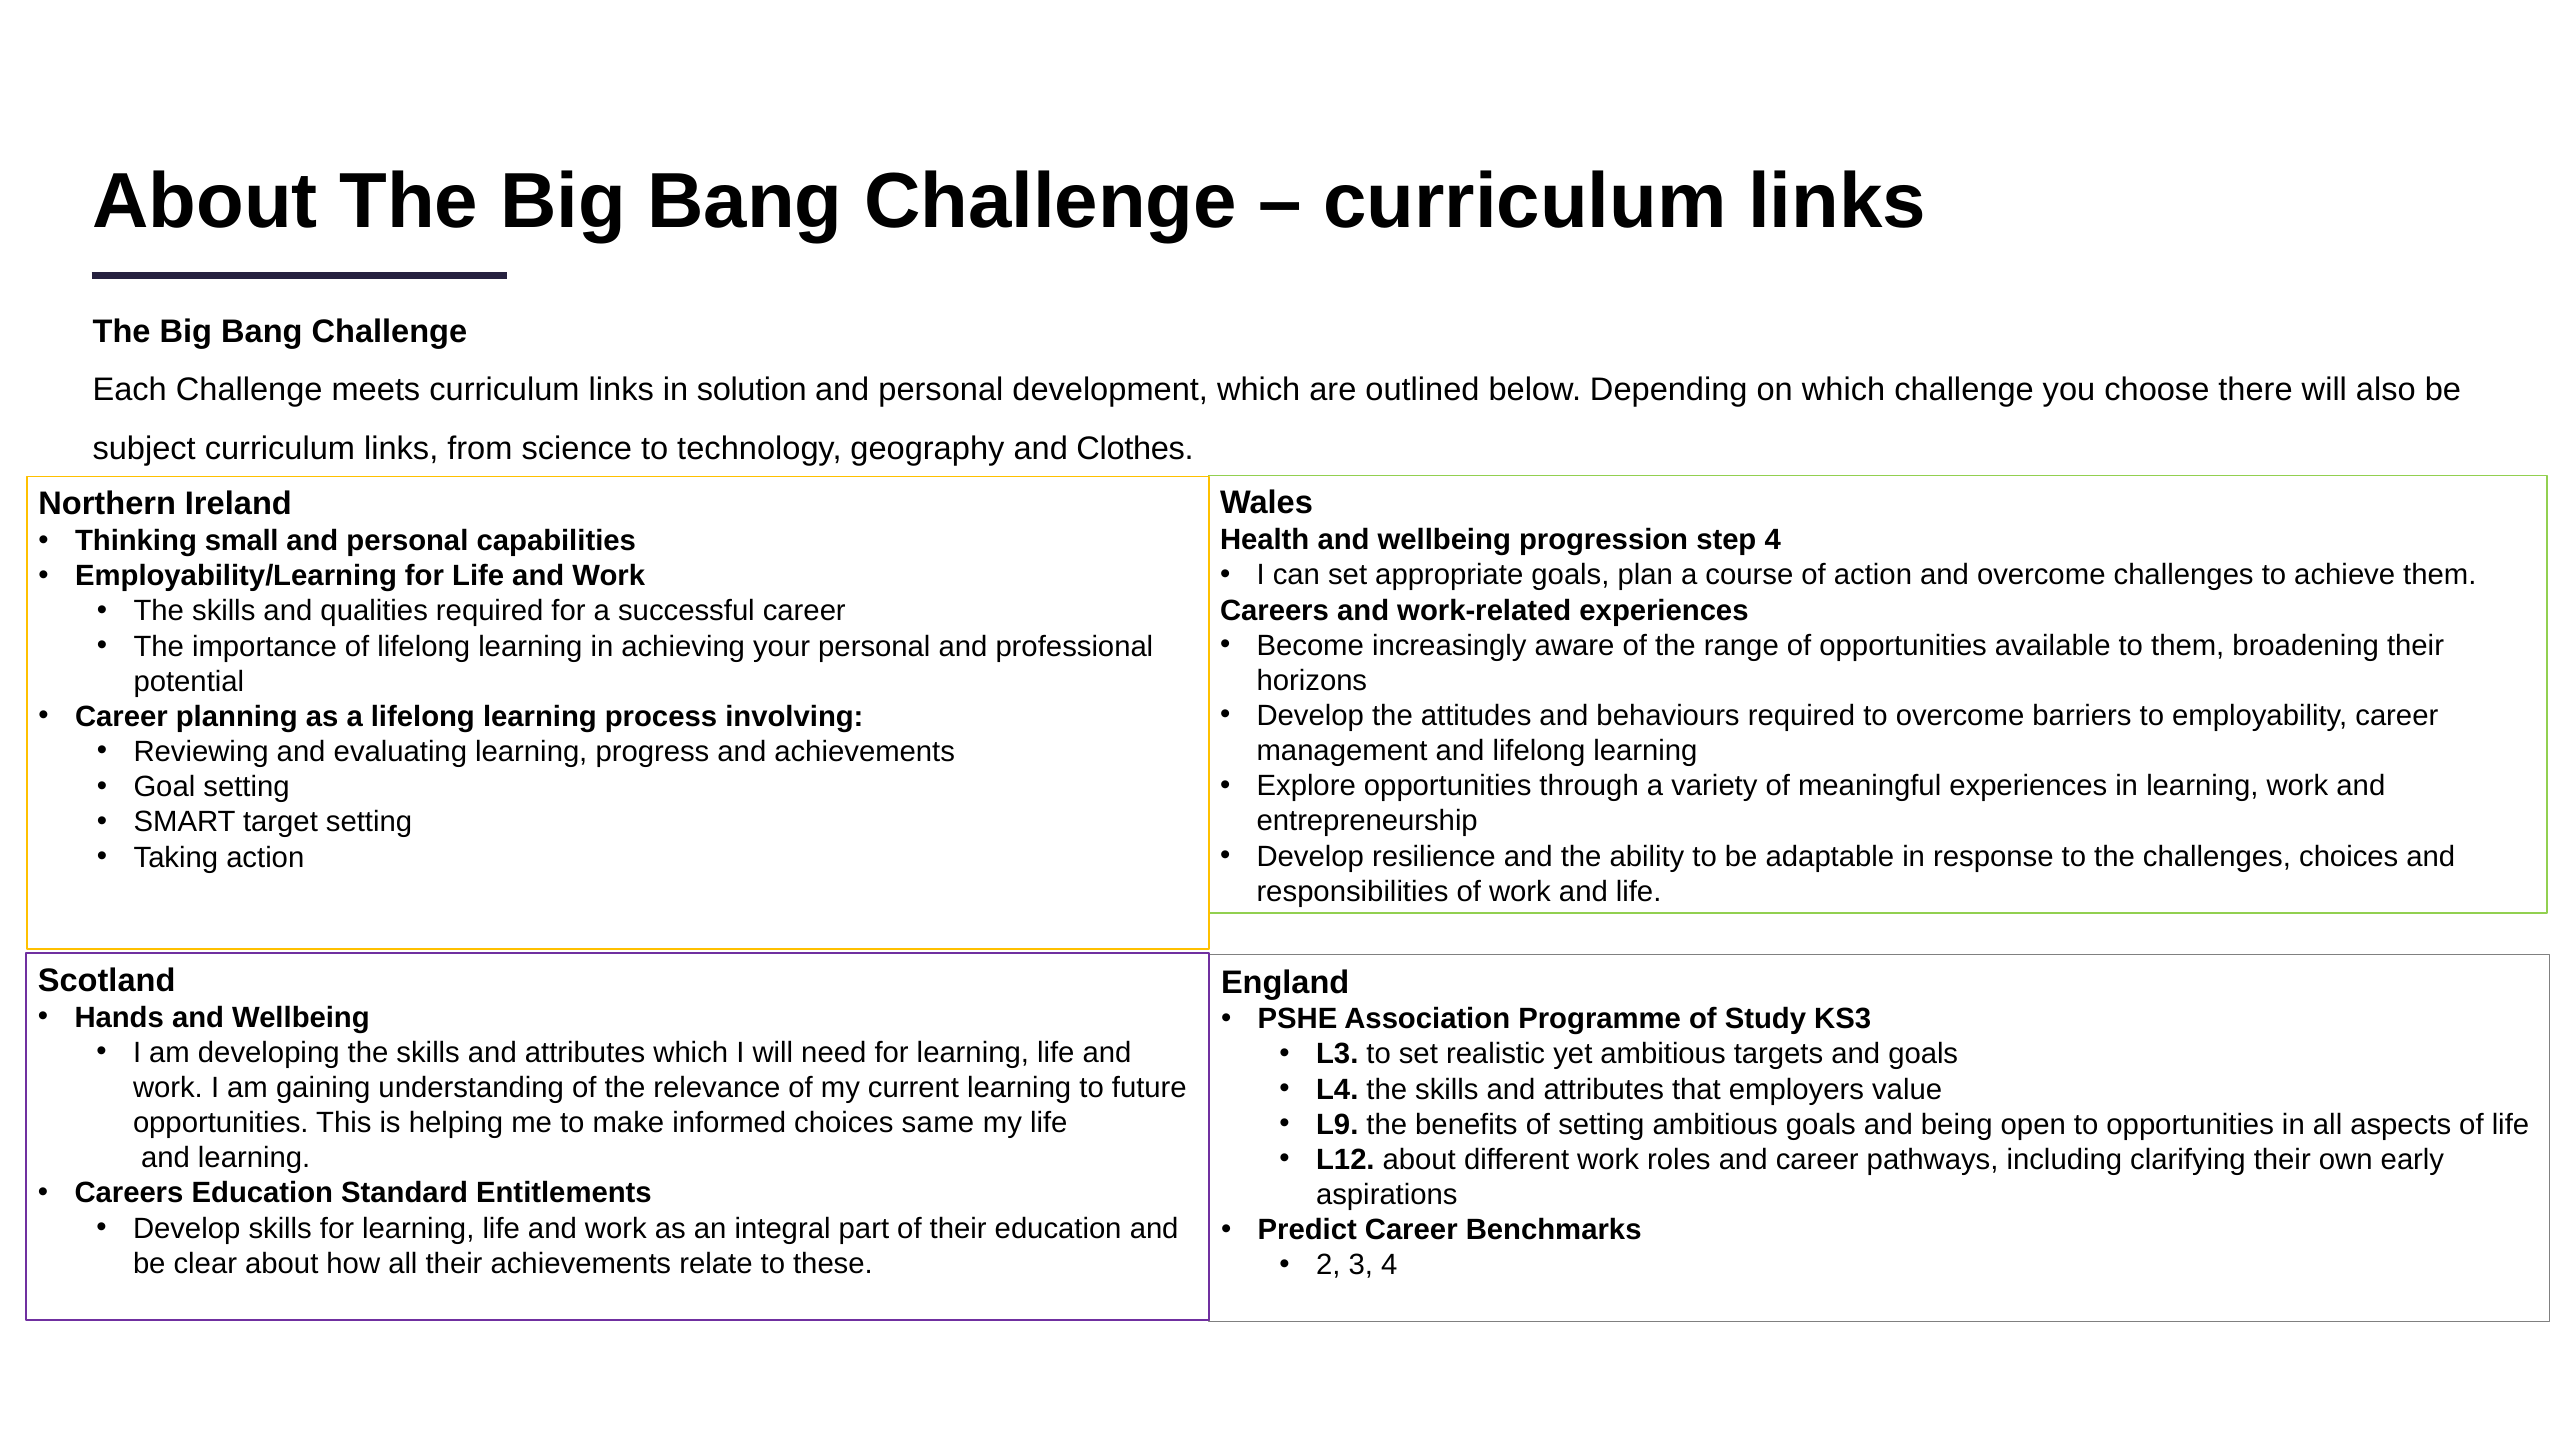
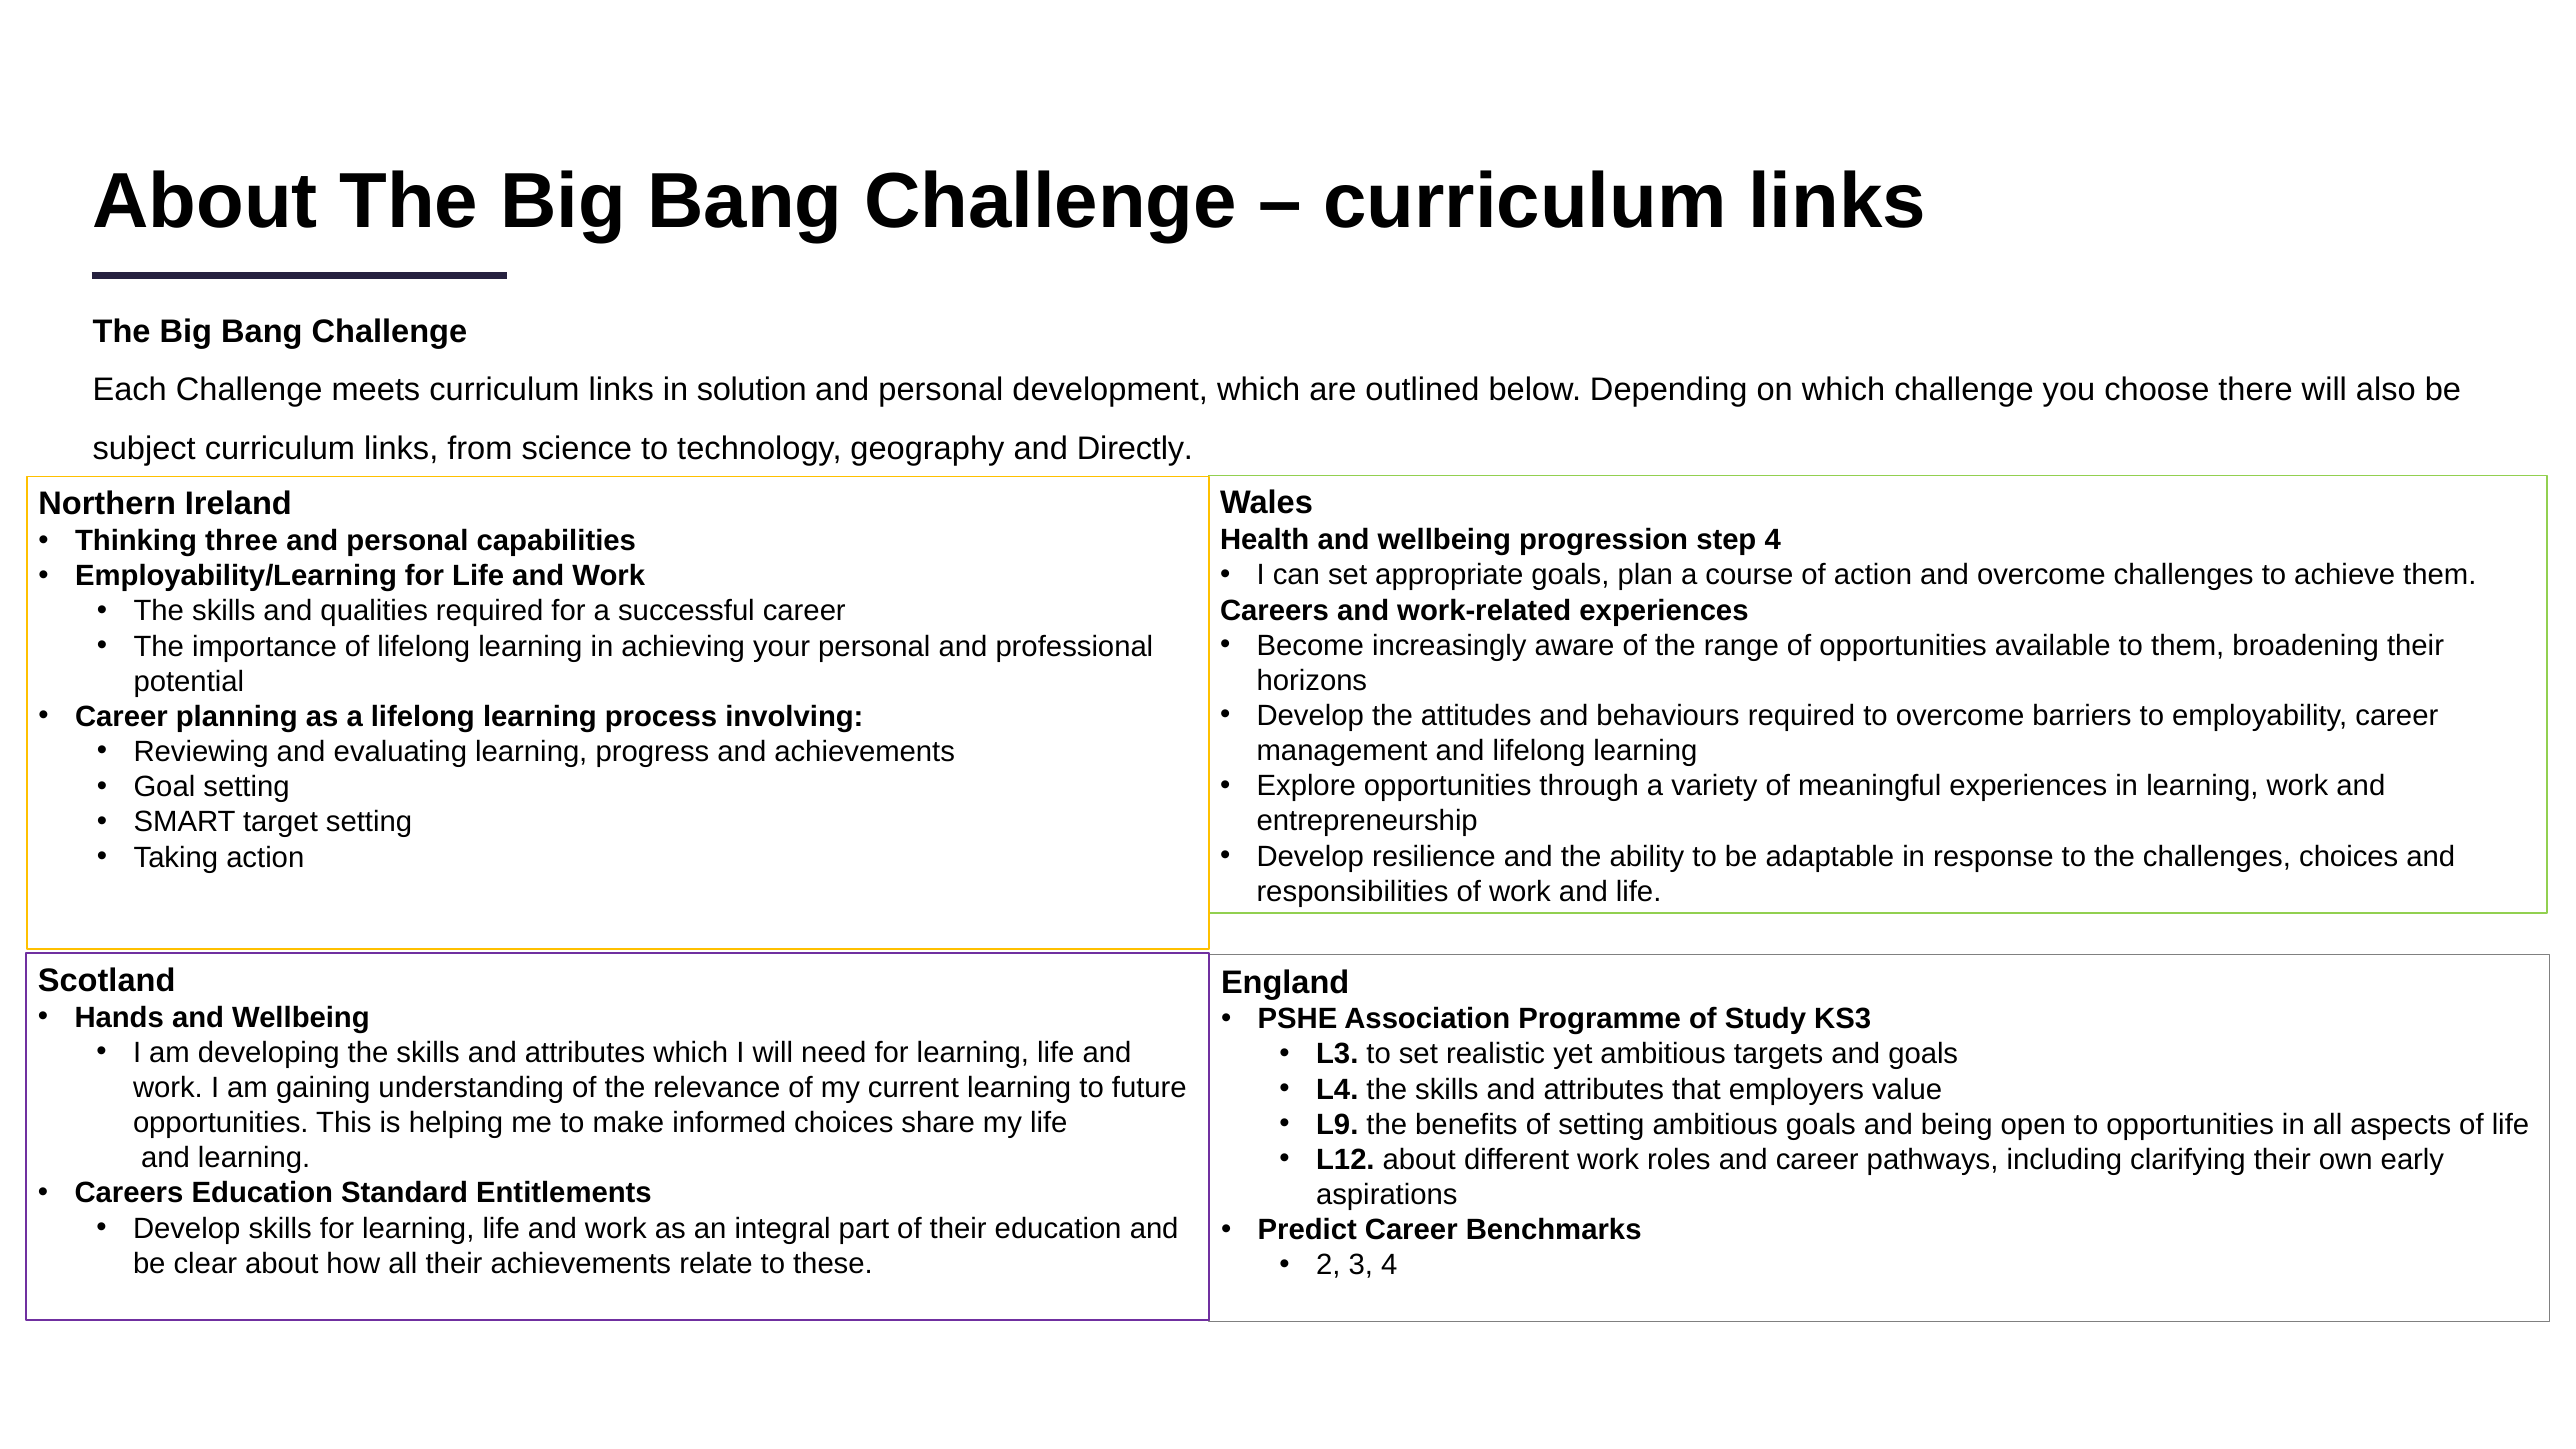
Clothes: Clothes -> Directly
small: small -> three
same: same -> share
